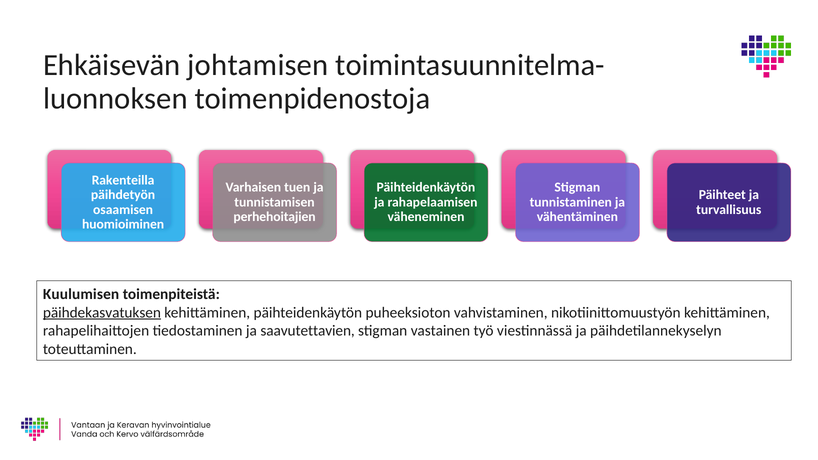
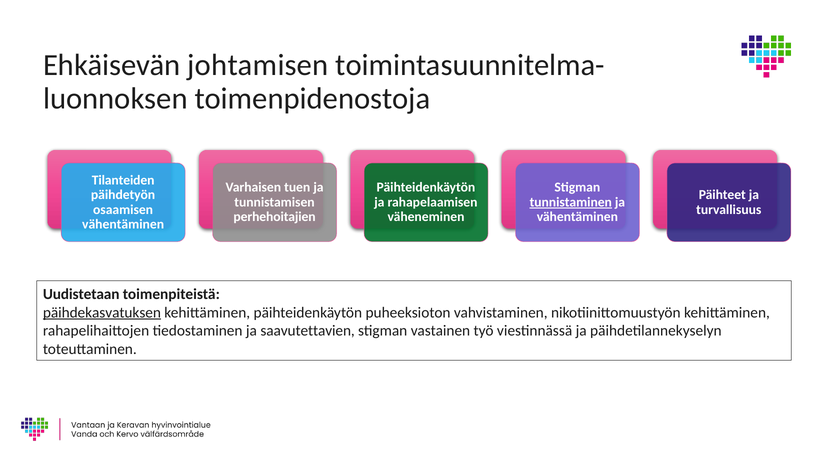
Rakenteilla: Rakenteilla -> Tilanteiden
tunnistaminen underline: none -> present
huomioiminen at (123, 224): huomioiminen -> vähentäminen
Kuulumisen: Kuulumisen -> Uudistetaan
